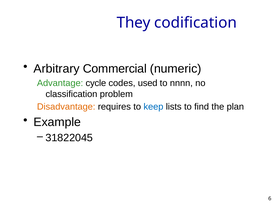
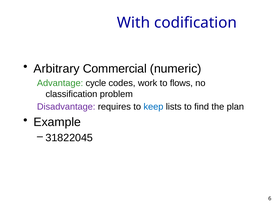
They: They -> With
used: used -> work
nnnn: nnnn -> flows
Disadvantage colour: orange -> purple
